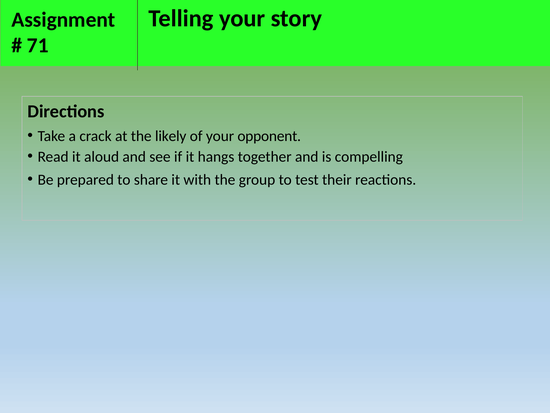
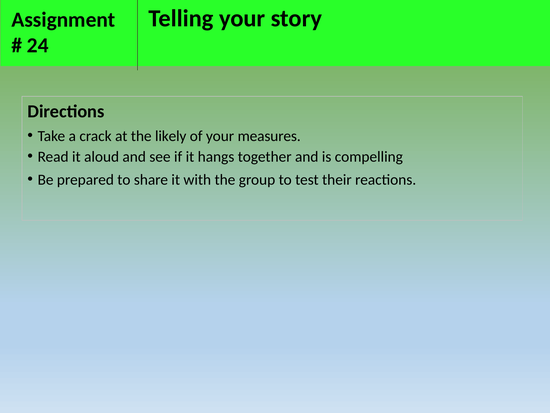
71: 71 -> 24
opponent: opponent -> measures
